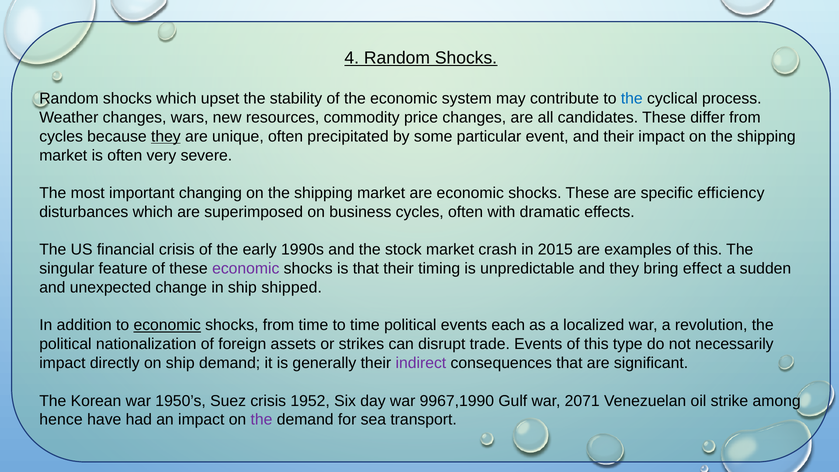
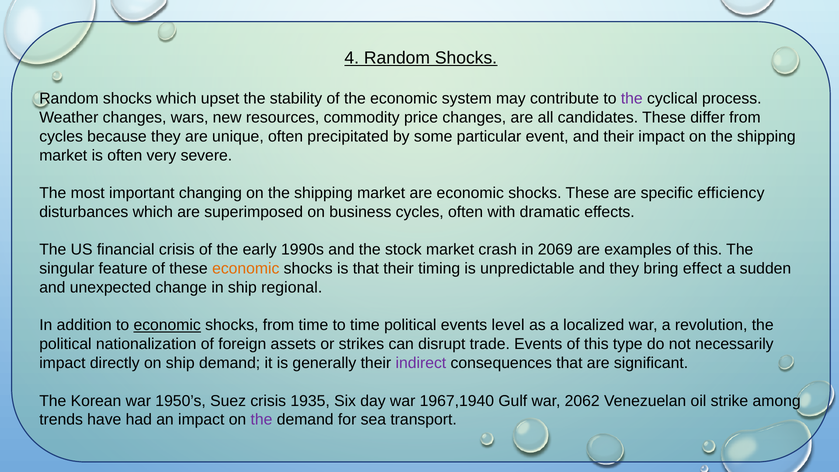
the at (632, 99) colour: blue -> purple
they at (166, 136) underline: present -> none
2015: 2015 -> 2069
economic at (246, 269) colour: purple -> orange
shipped: shipped -> regional
each: each -> level
1952: 1952 -> 1935
9967,1990: 9967,1990 -> 1967,1940
2071: 2071 -> 2062
hence: hence -> trends
